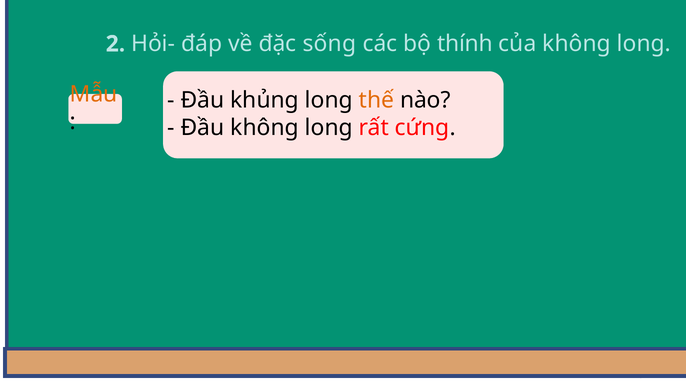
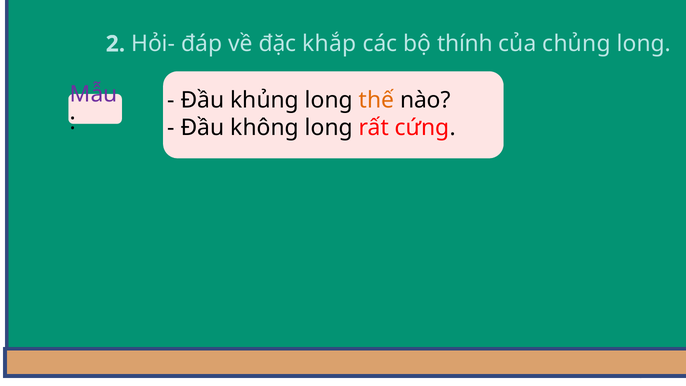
sống: sống -> khắp
của không: không -> chủng
Mẫu colour: orange -> purple
